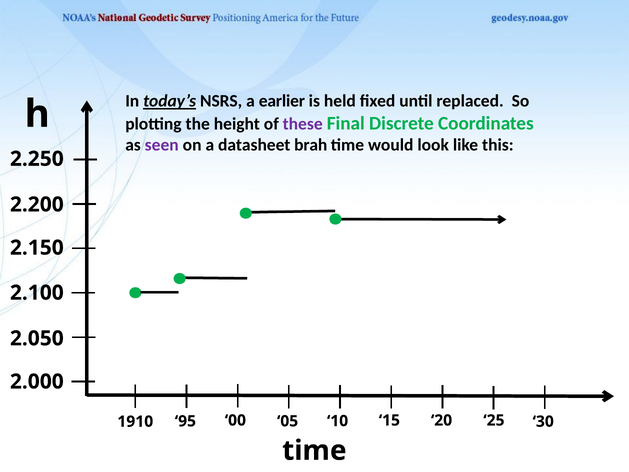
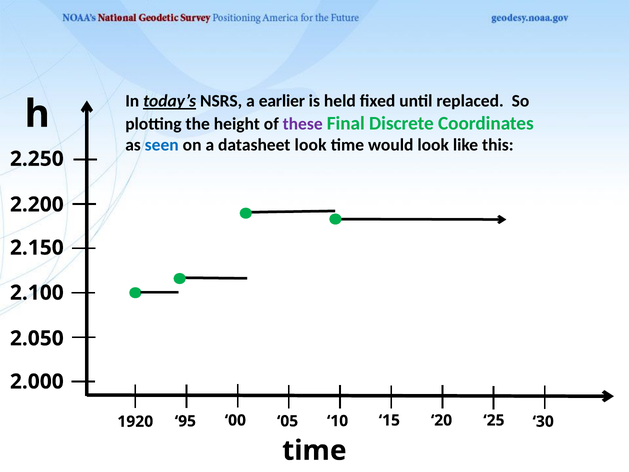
seen colour: purple -> blue
datasheet brah: brah -> look
1910: 1910 -> 1920
